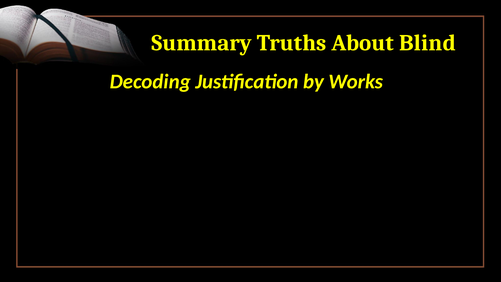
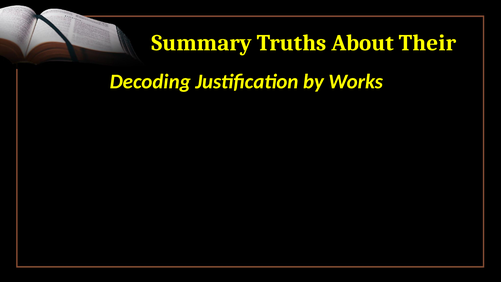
Blind: Blind -> Their
